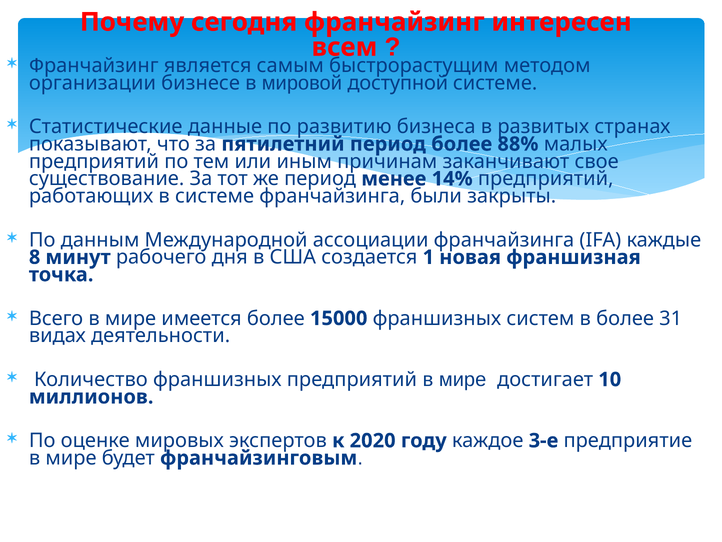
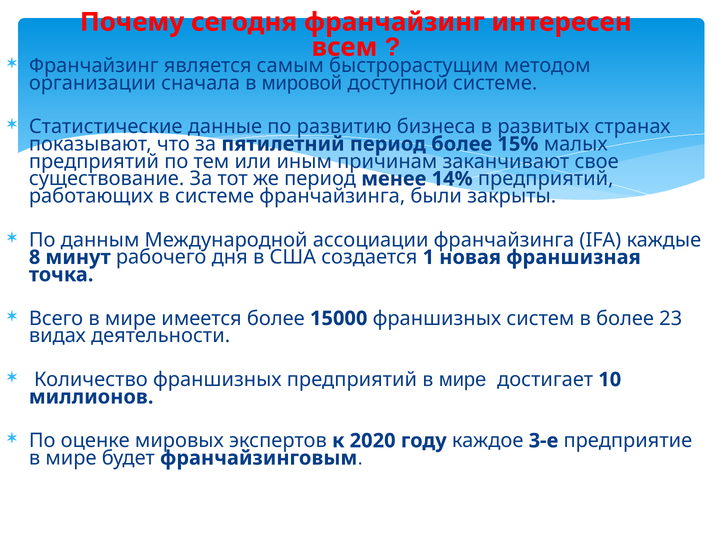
бизнесе: бизнесе -> сначала
88%: 88% -> 15%
31: 31 -> 23
